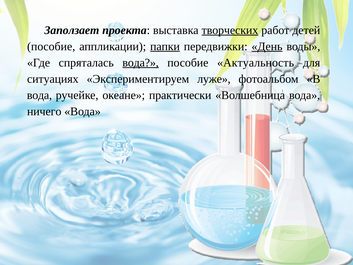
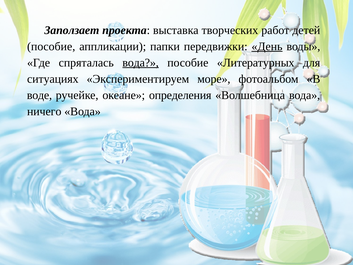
творческих underline: present -> none
папки underline: present -> none
Актуальность: Актуальность -> Литературных
луже: луже -> море
вода at (39, 95): вода -> воде
практически: практически -> определения
